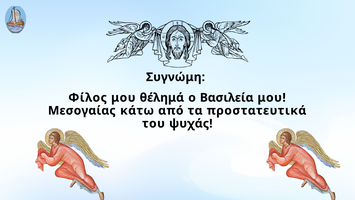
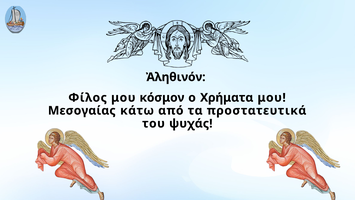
Συγνώμη: Συγνώμη -> Ἀληθινόν
θέλημά: θέλημά -> κόσμον
Βασιλεία: Βασιλεία -> Χρήματα
